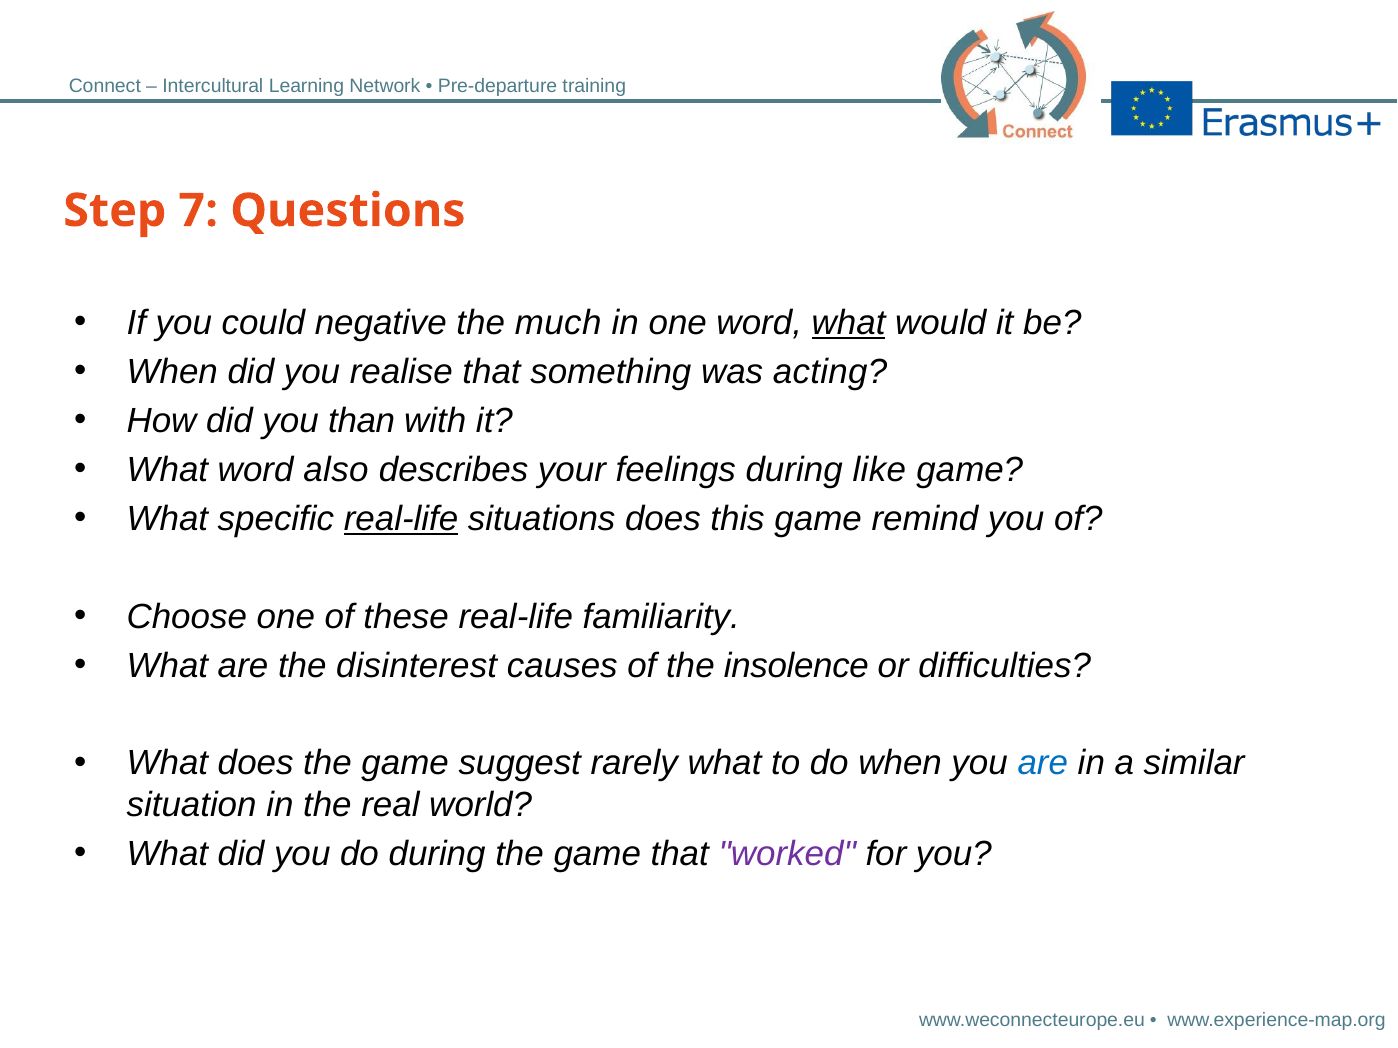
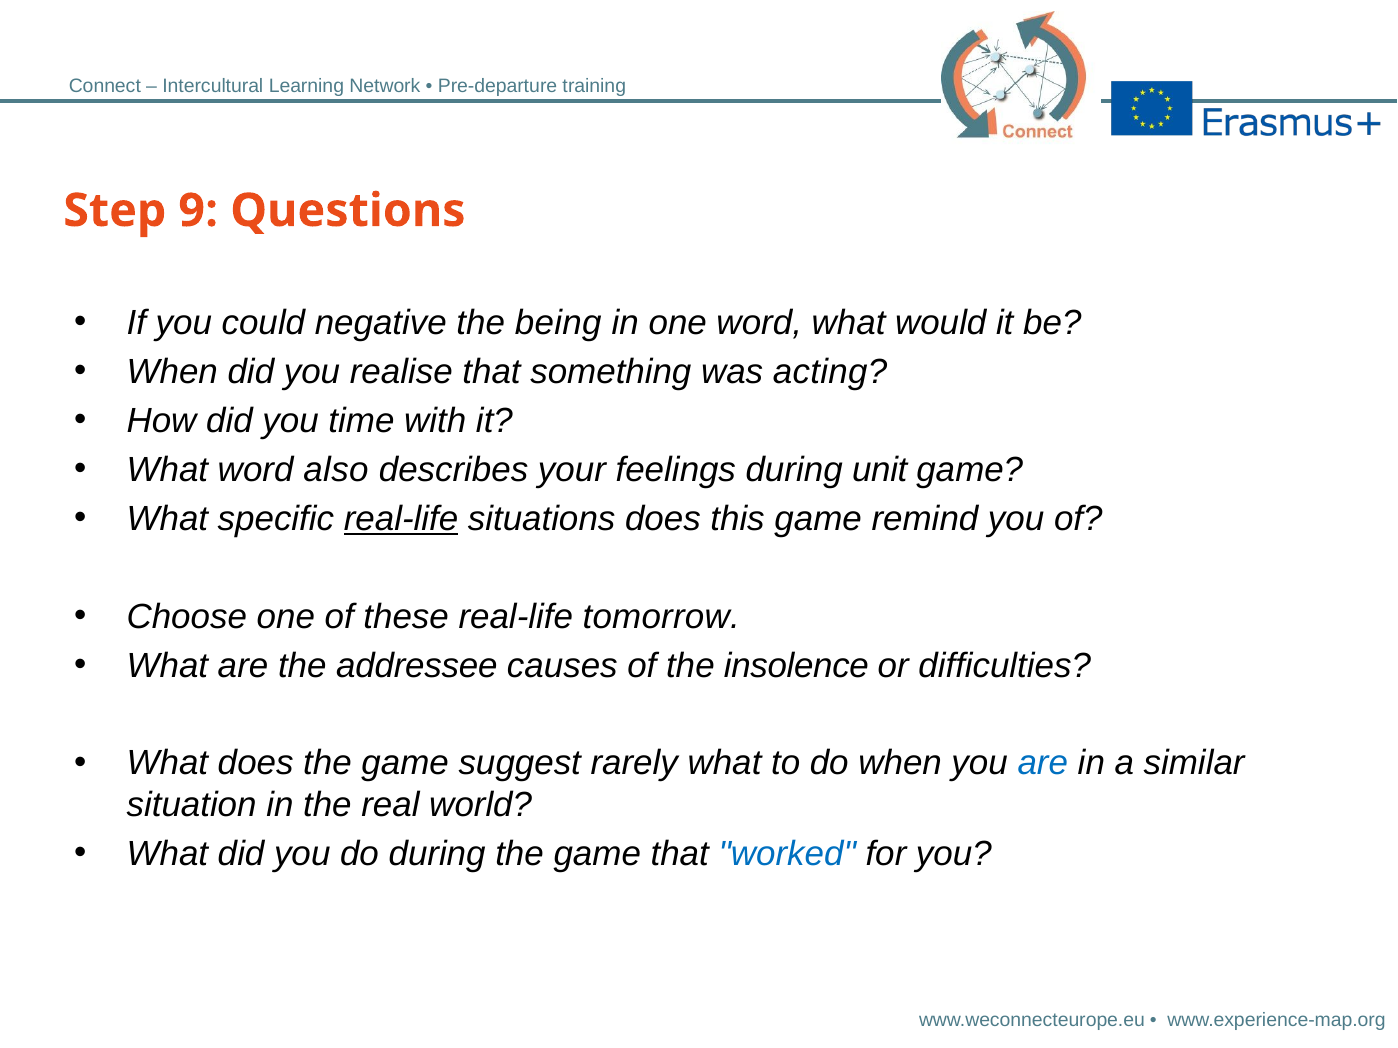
7: 7 -> 9
much: much -> being
what at (849, 323) underline: present -> none
than: than -> time
like: like -> unit
familiarity: familiarity -> tomorrow
disinterest: disinterest -> addressee
worked colour: purple -> blue
